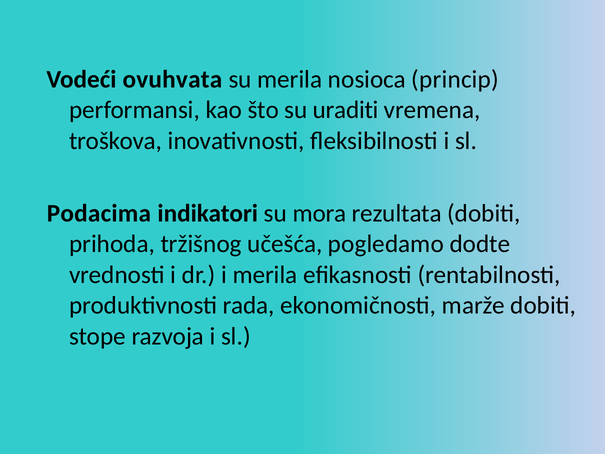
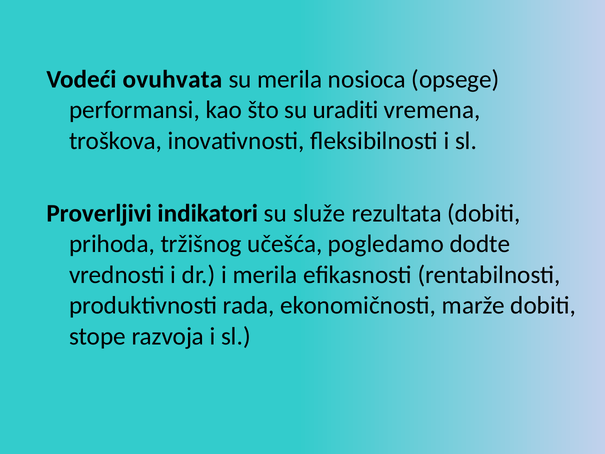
princip: princip -> opsege
Podacima: Podacima -> Proverljivi
mora: mora -> služe
